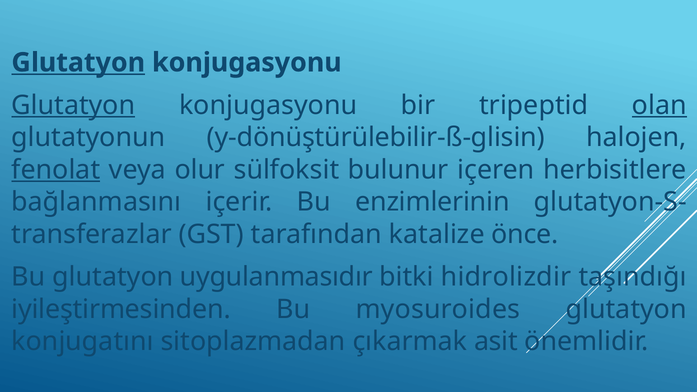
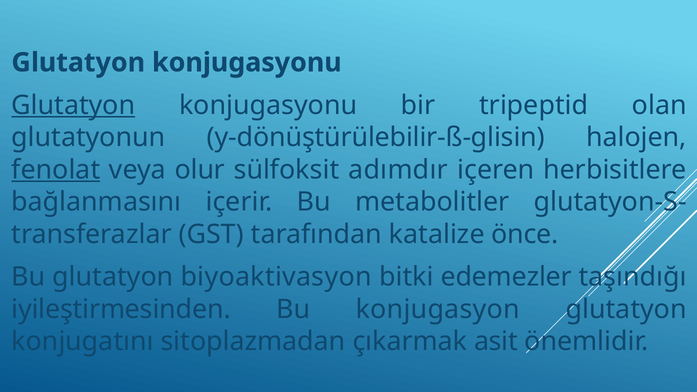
Glutatyon at (78, 63) underline: present -> none
olan underline: present -> none
bulunur: bulunur -> adımdır
enzimlerinin: enzimlerinin -> metabolitler
uygulanmasıdır: uygulanmasıdır -> biyoaktivasyon
hidrolizdir: hidrolizdir -> edemezler
myosuroides: myosuroides -> konjugasyon
